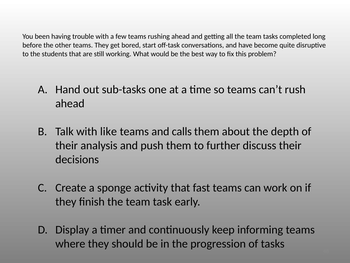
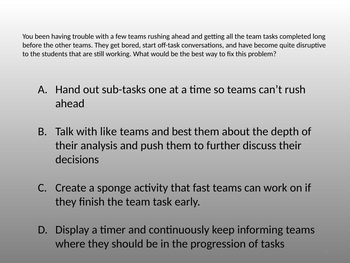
and calls: calls -> best
